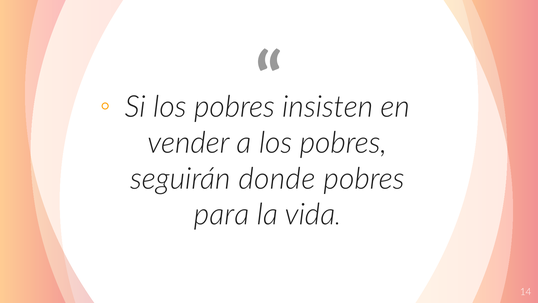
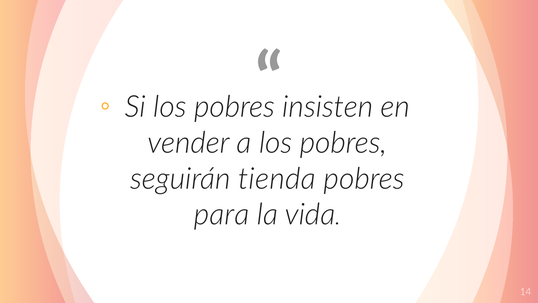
donde: donde -> tienda
